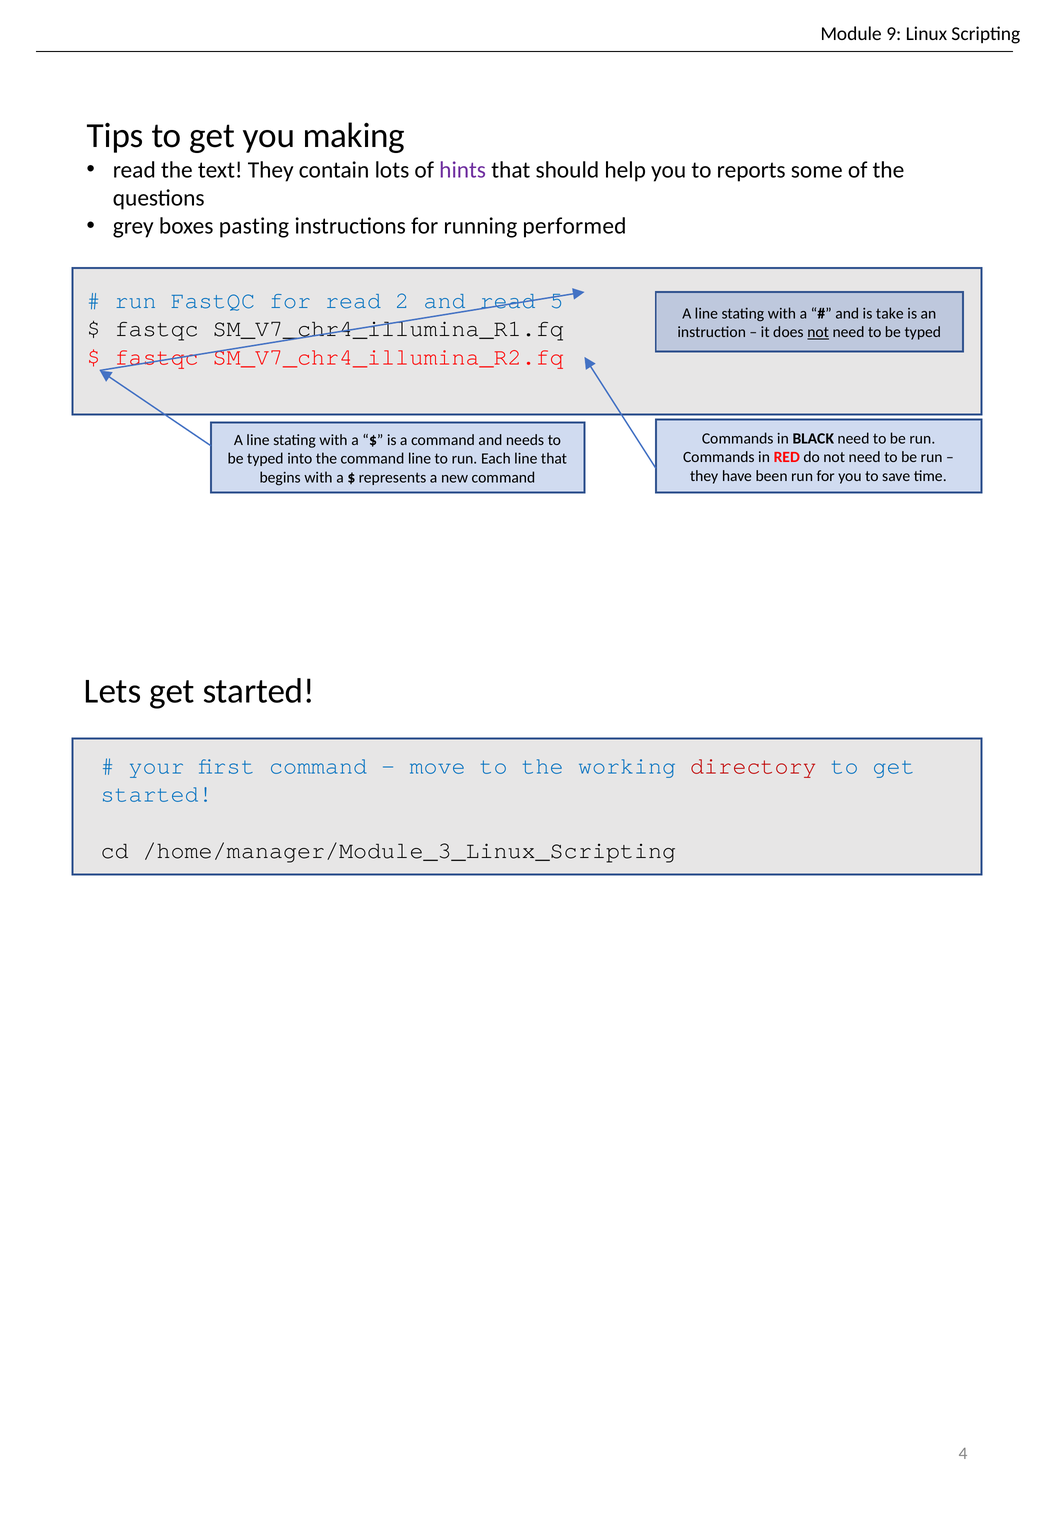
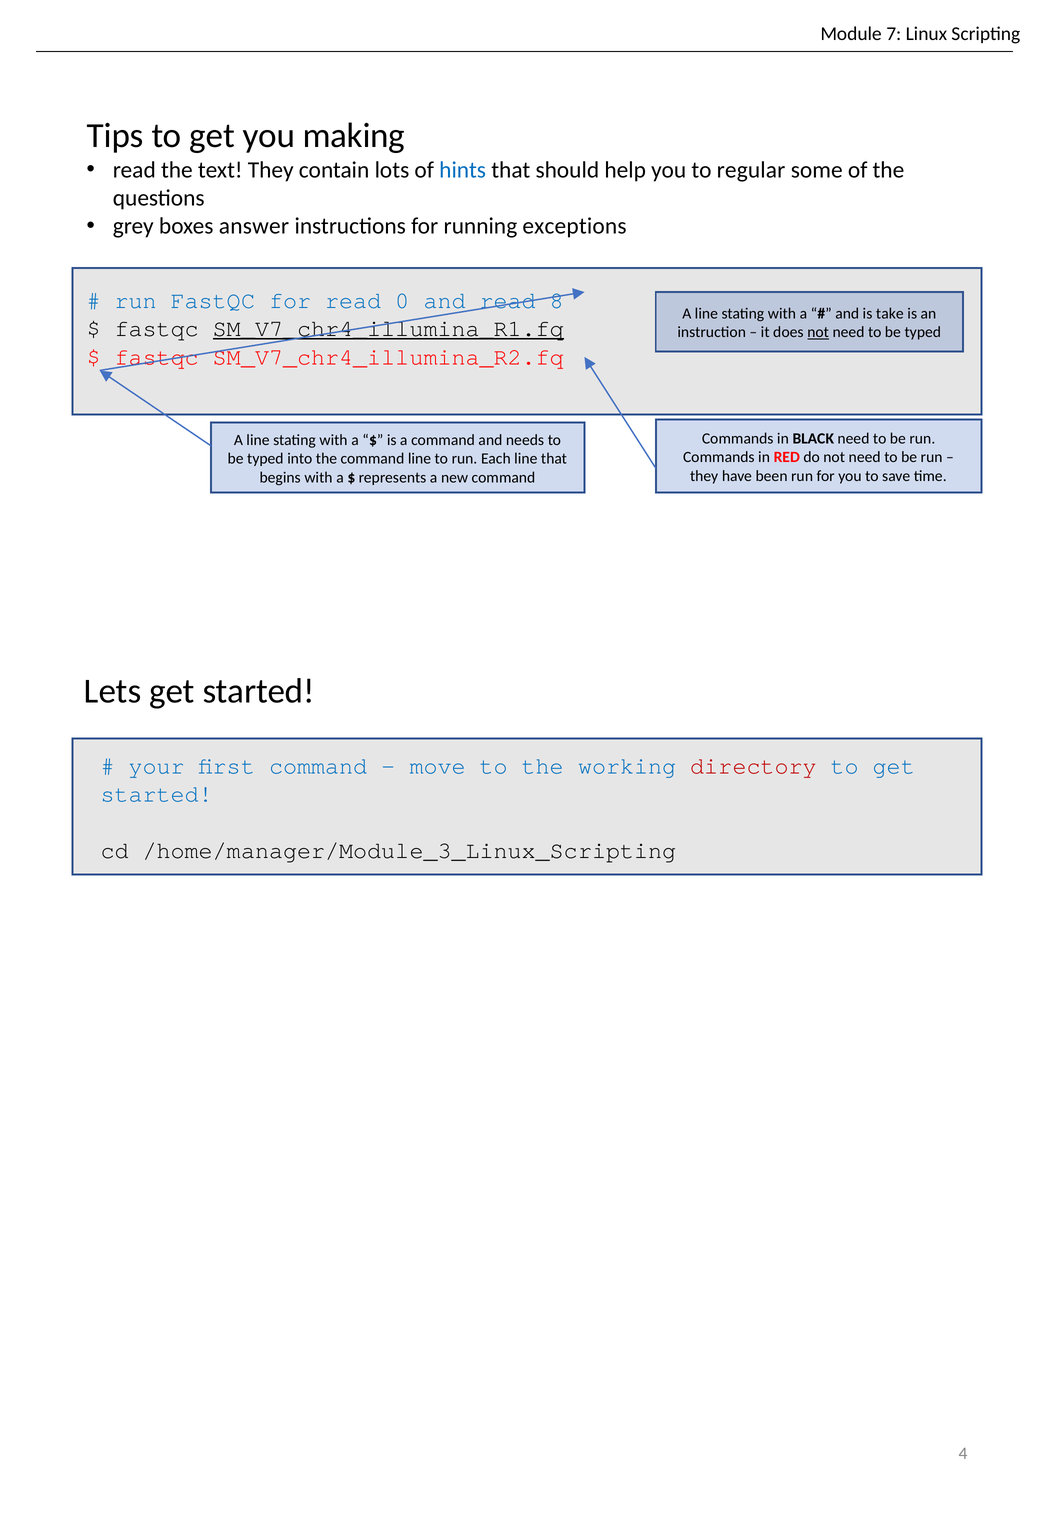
9: 9 -> 7
hints colour: purple -> blue
reports: reports -> regular
pasting: pasting -> answer
performed: performed -> exceptions
2: 2 -> 0
5: 5 -> 8
SM_V7_chr4_illumina_R1.fq underline: none -> present
